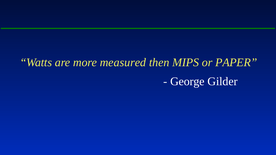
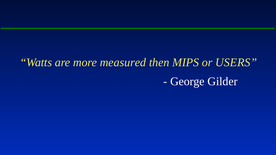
PAPER: PAPER -> USERS
